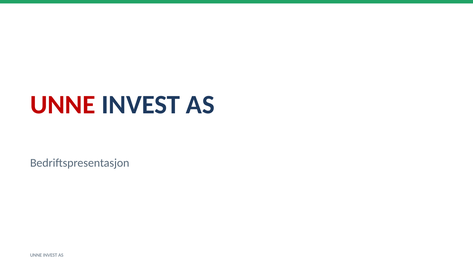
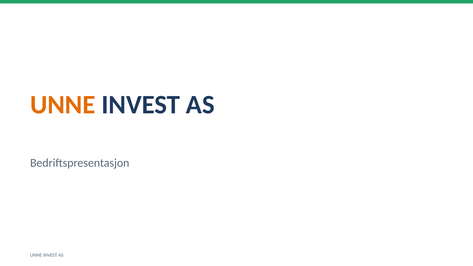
UNNE at (63, 105) colour: red -> orange
